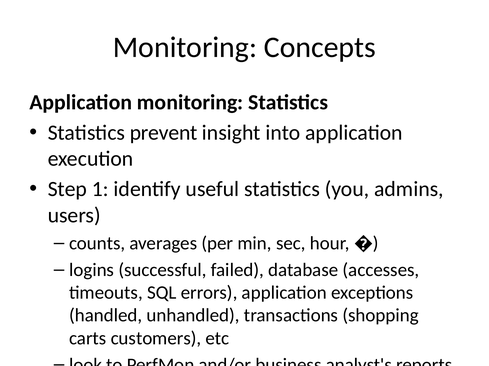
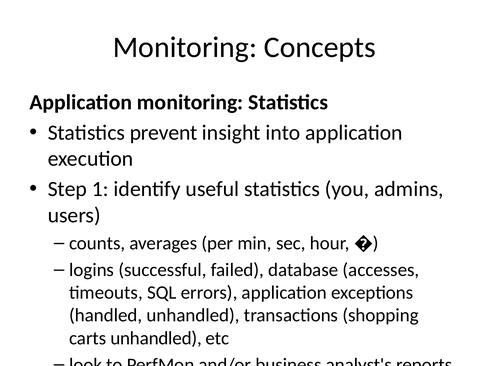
carts customers: customers -> unhandled
